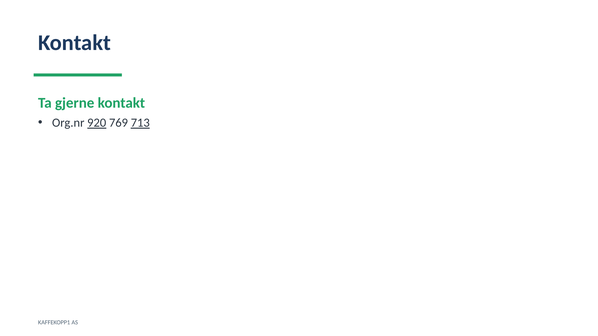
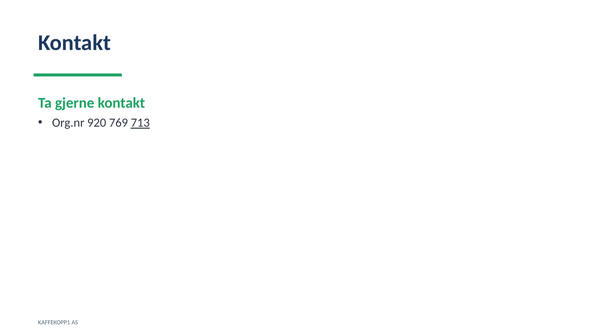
920 underline: present -> none
